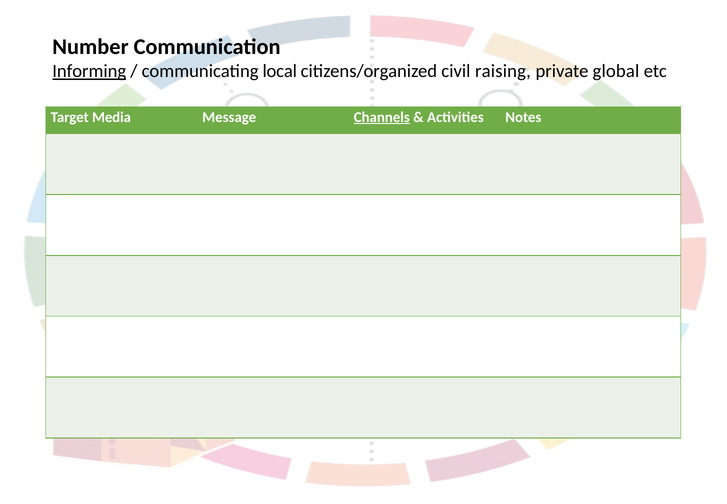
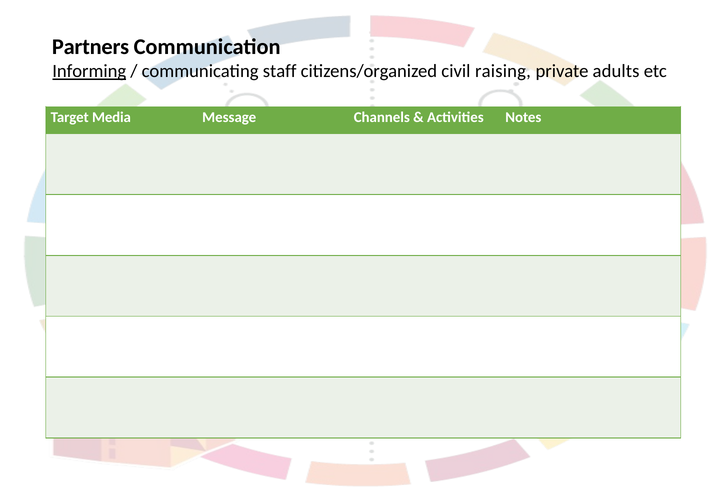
Number: Number -> Partners
local: local -> staff
global: global -> adults
Channels underline: present -> none
